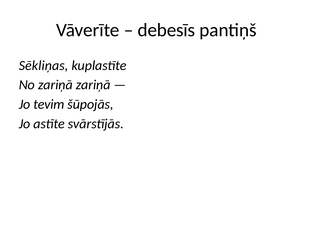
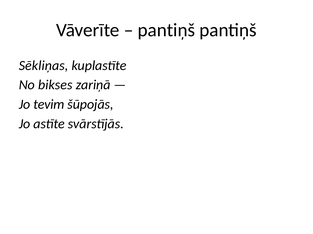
debesīs at (166, 30): debesīs -> pantiņš
No zariņā: zariņā -> bikses
